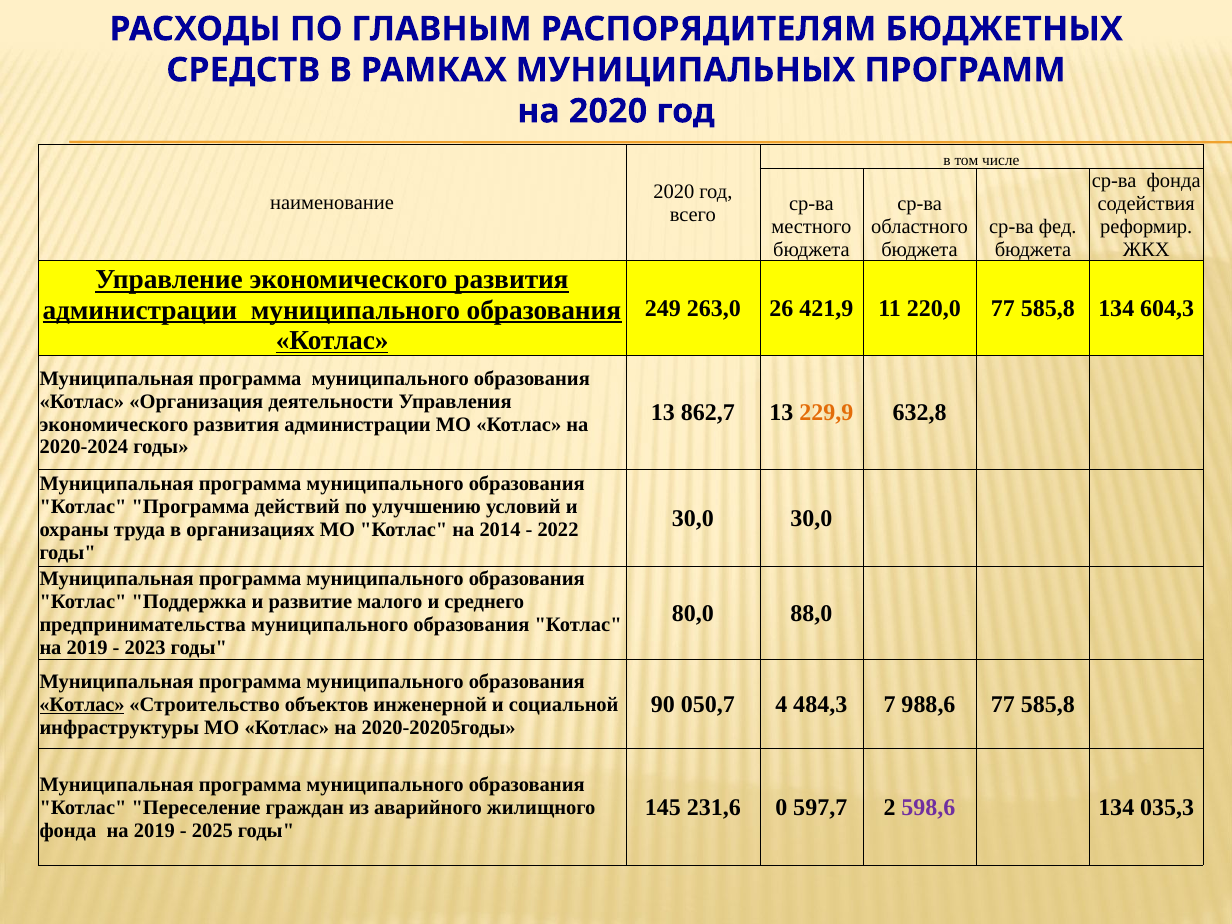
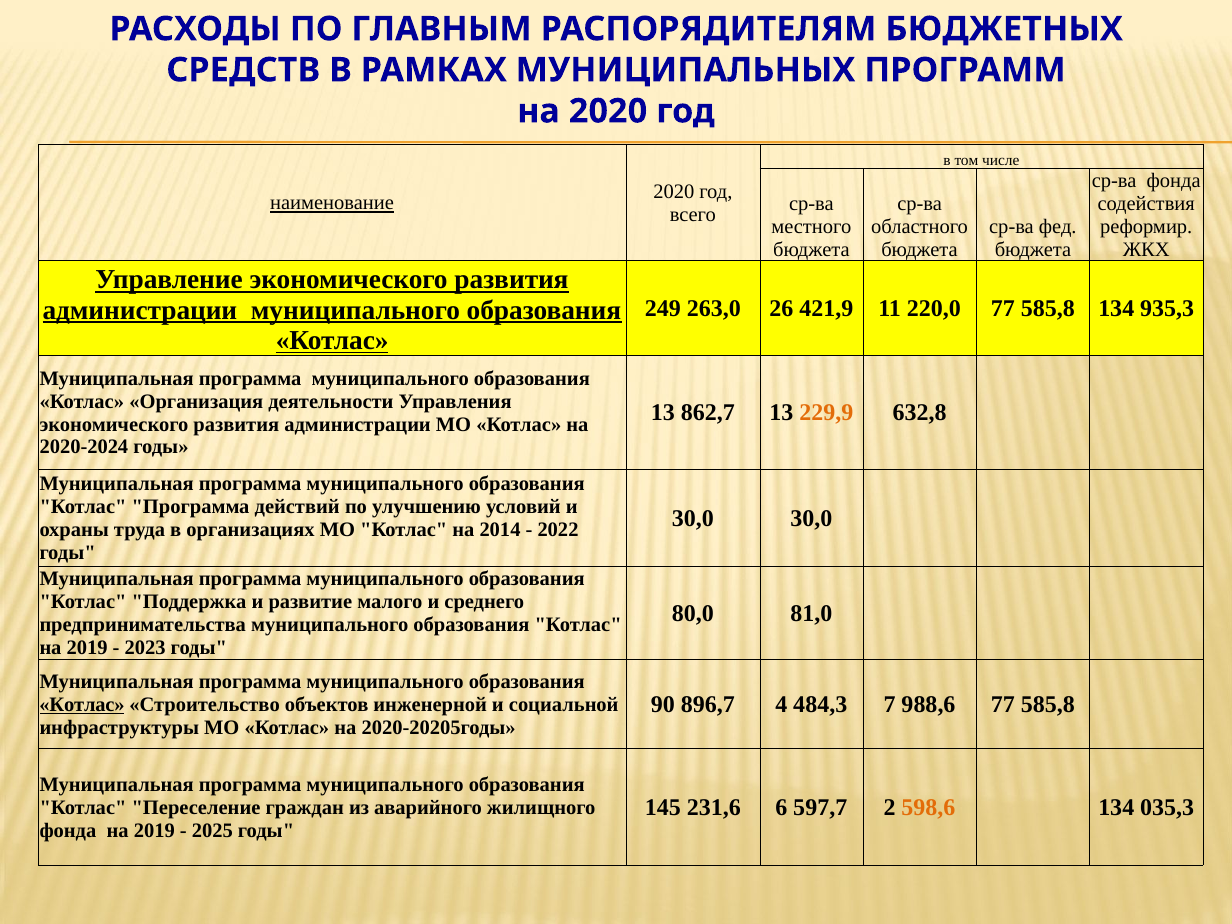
наименование underline: none -> present
604,3: 604,3 -> 935,3
88,0: 88,0 -> 81,0
050,7: 050,7 -> 896,7
0: 0 -> 6
598,6 colour: purple -> orange
